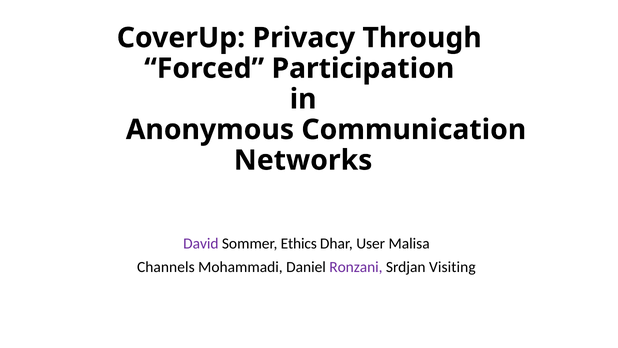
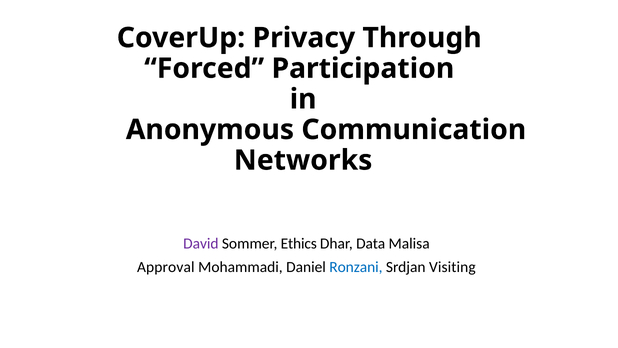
User: User -> Data
Channels: Channels -> Approval
Ronzani colour: purple -> blue
